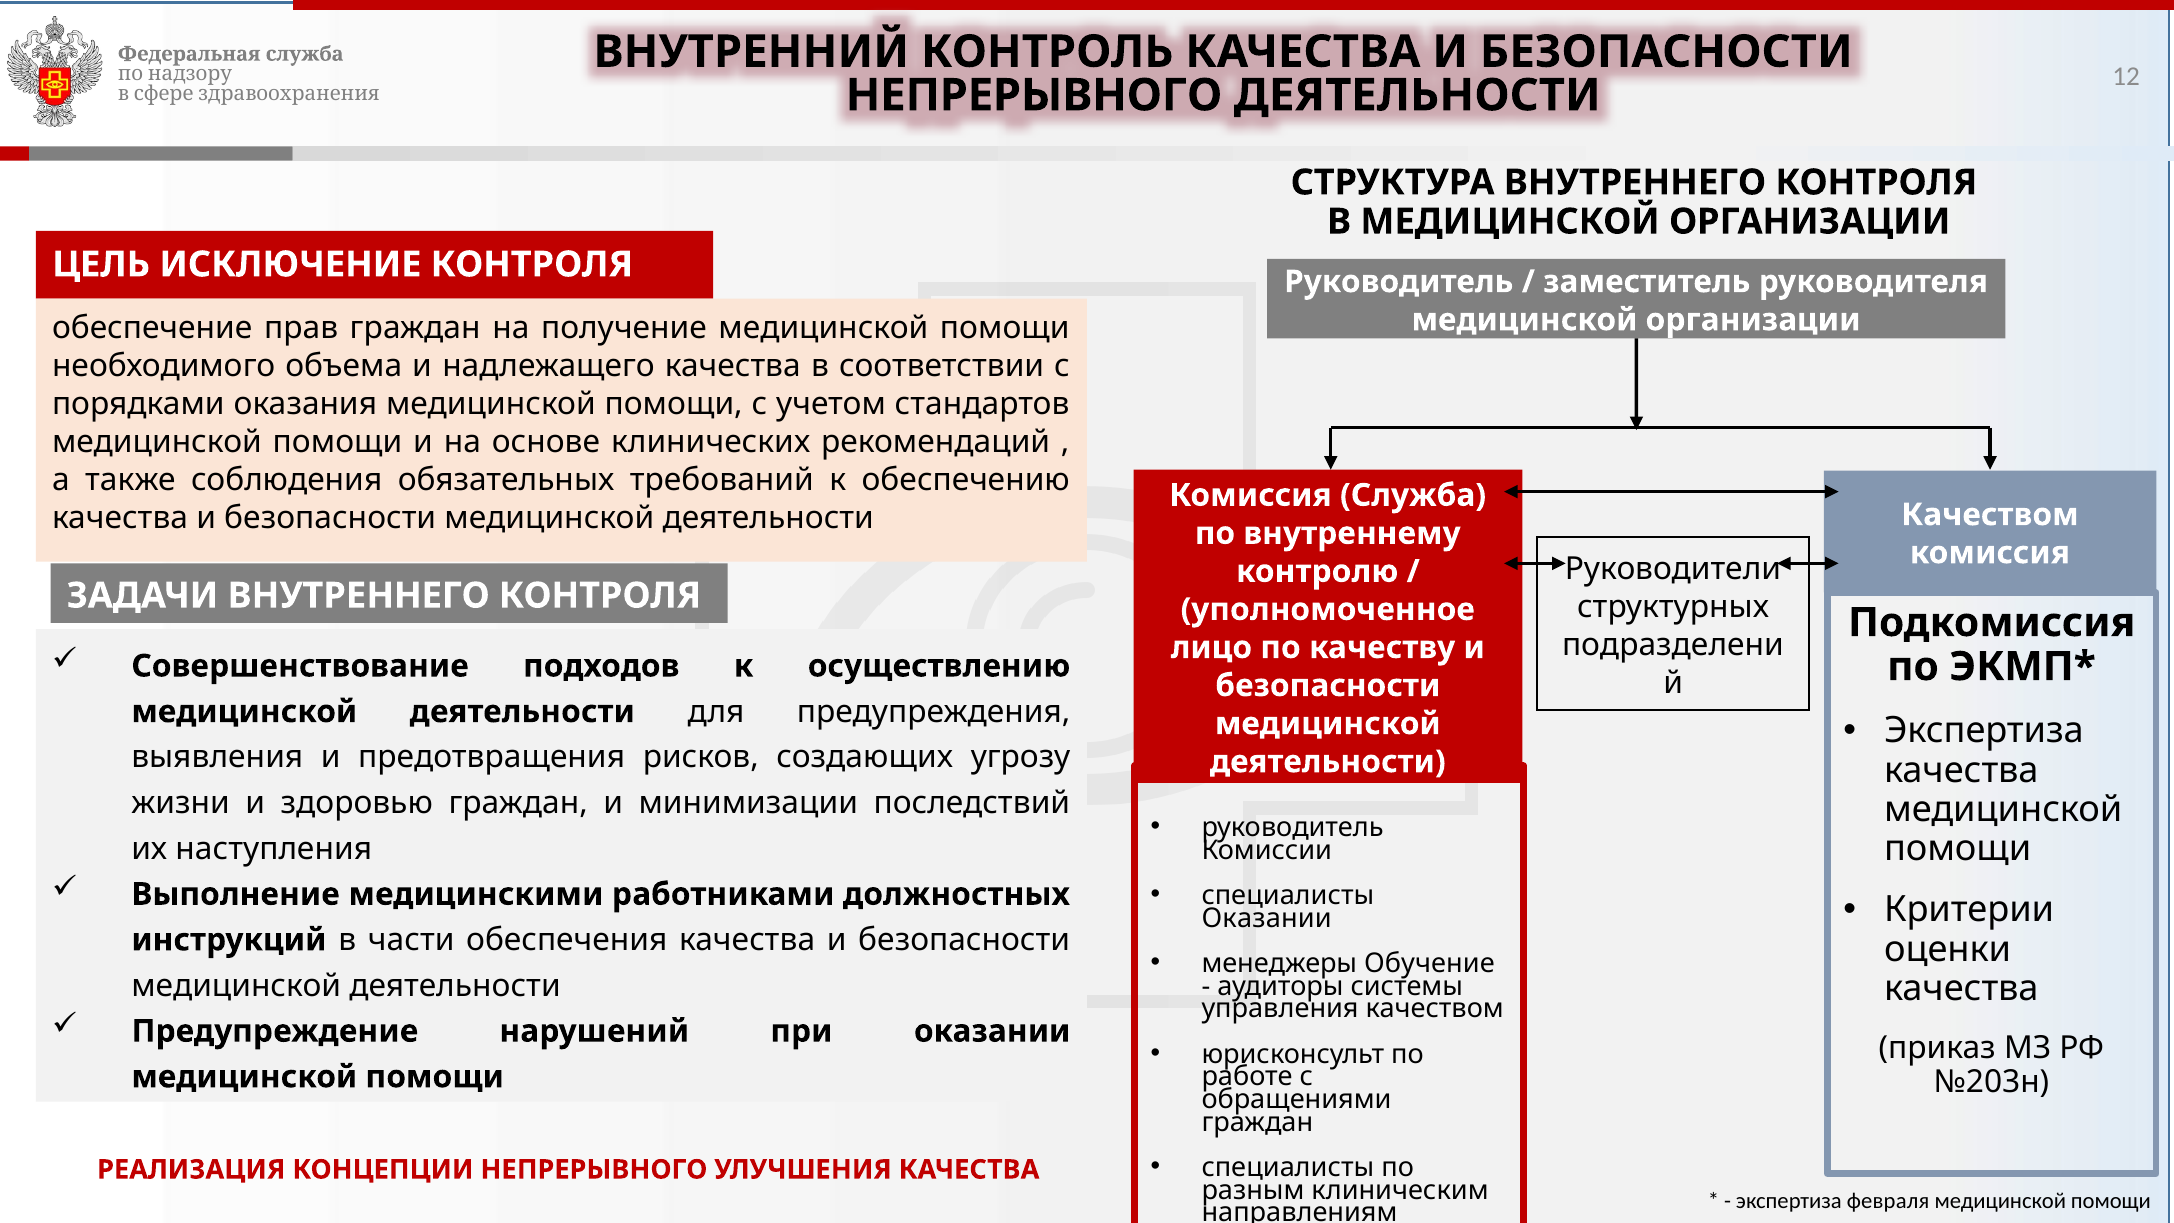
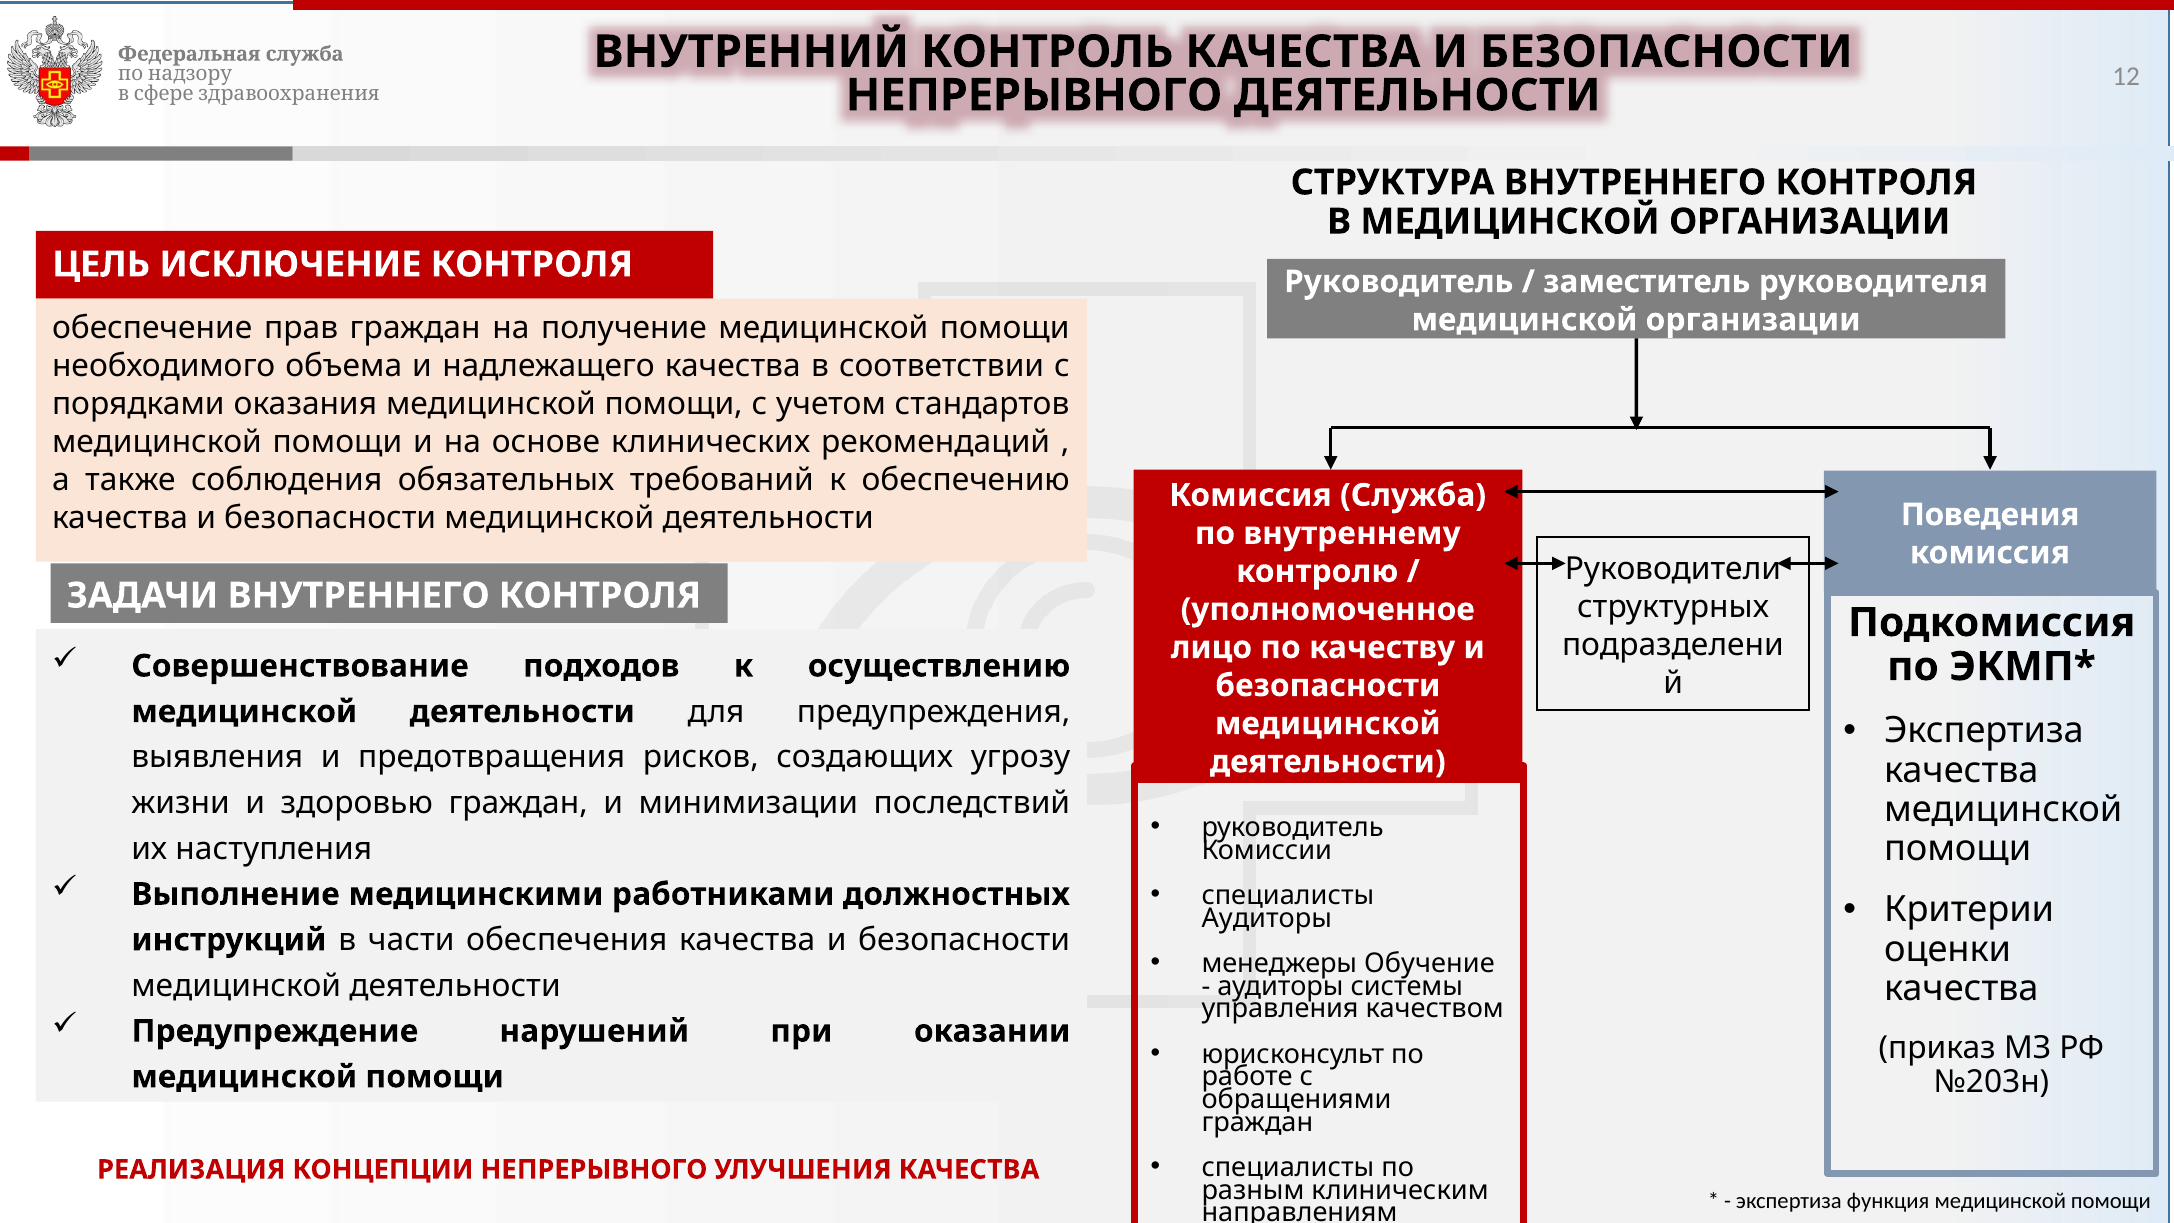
Качеством at (1990, 515): Качеством -> Поведения
Оказании at (1267, 918): Оказании -> Аудиторы
февраля: февраля -> функция
